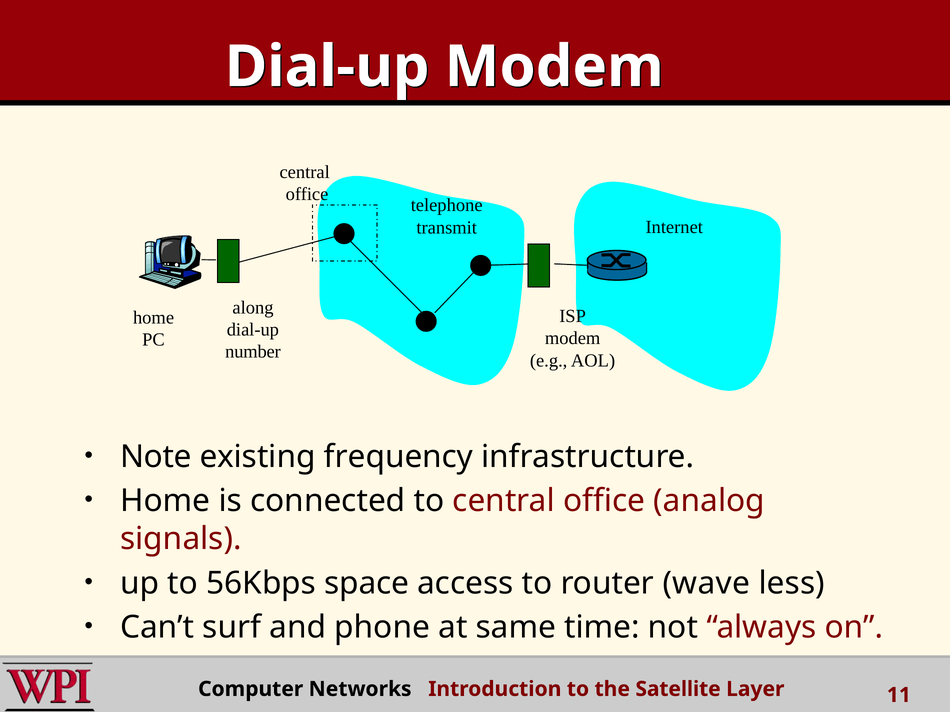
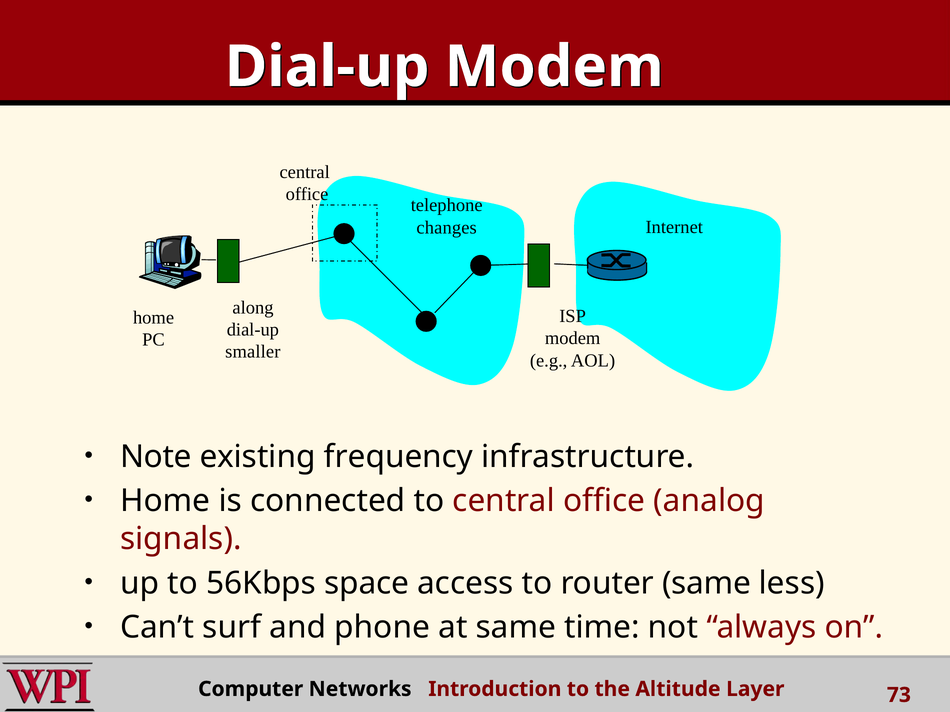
transmit: transmit -> changes
number: number -> smaller
router wave: wave -> same
Satellite: Satellite -> Altitude
11: 11 -> 73
